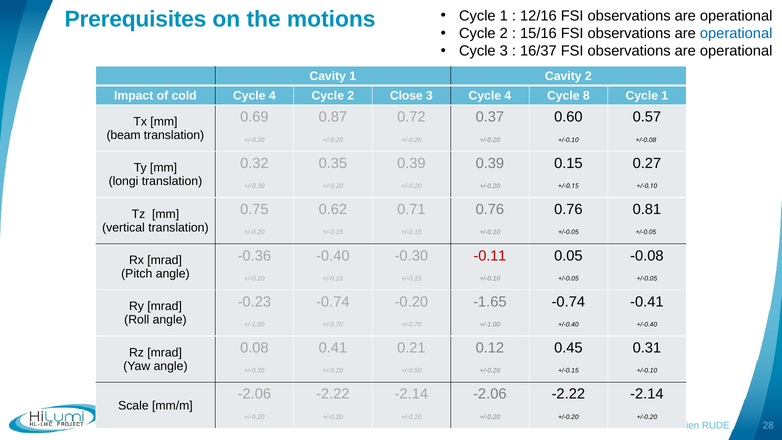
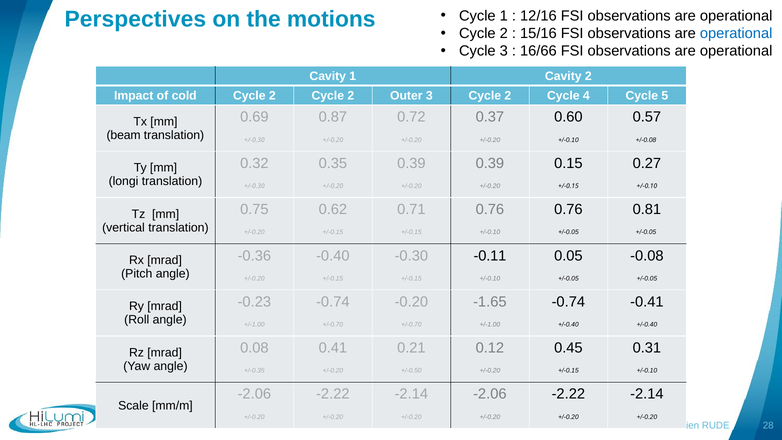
Prerequisites: Prerequisites -> Perspectives
16/37: 16/37 -> 16/66
cold Cycle 4: 4 -> 2
Close: Close -> Outer
3 Cycle 4: 4 -> 2
8: 8 -> 4
1 at (665, 96): 1 -> 5
-0.11 colour: red -> black
